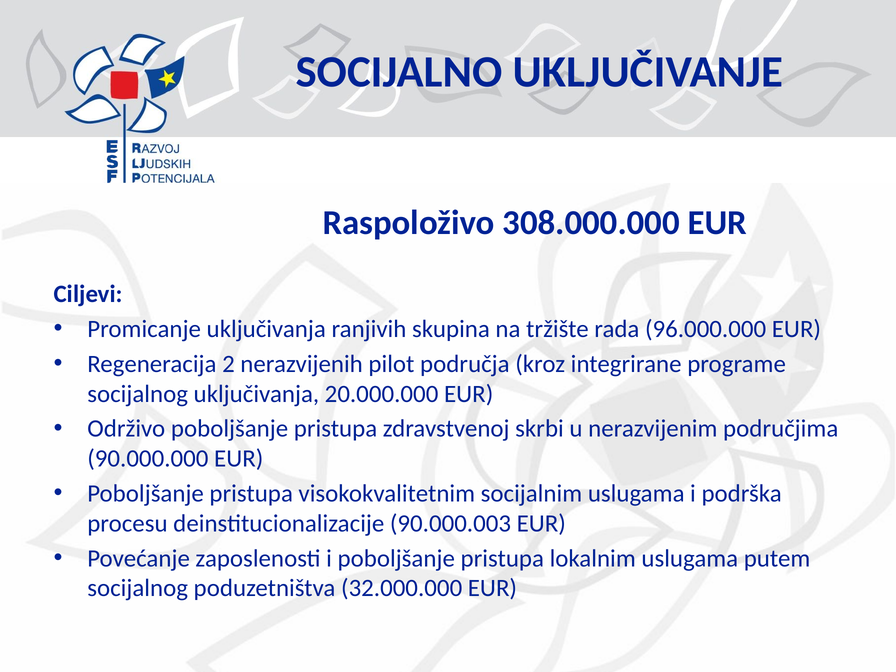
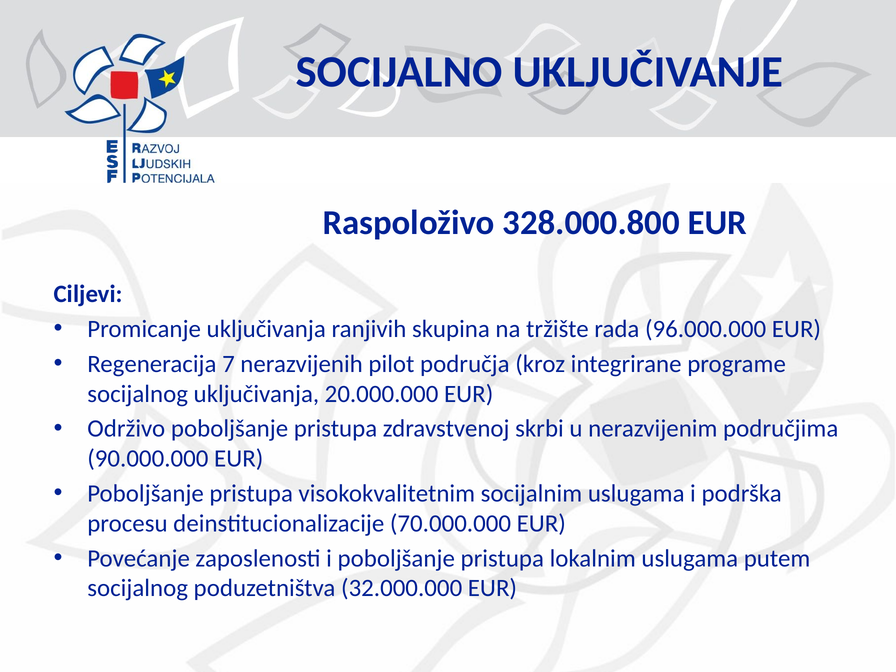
308.000.000: 308.000.000 -> 328.000.800
2: 2 -> 7
90.000.003: 90.000.003 -> 70.000.000
